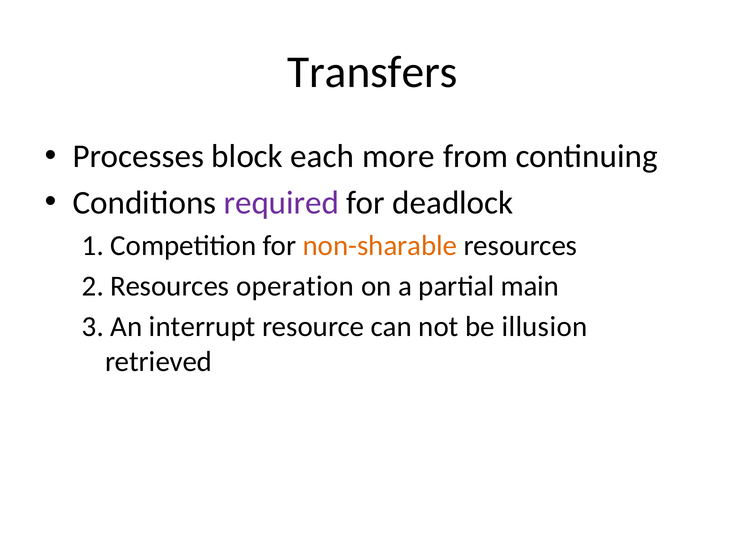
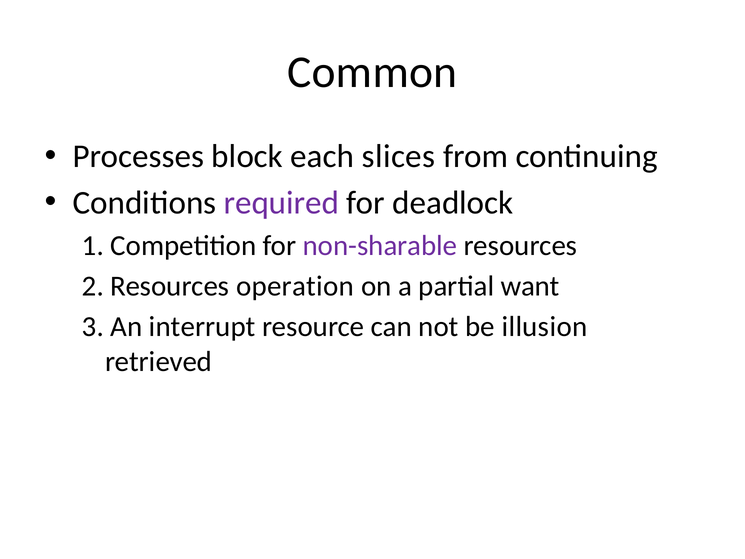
Transfers: Transfers -> Common
more: more -> slices
non-sharable colour: orange -> purple
main: main -> want
